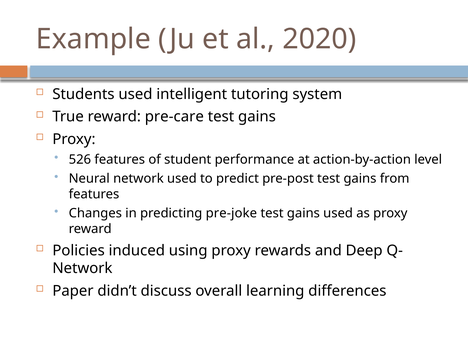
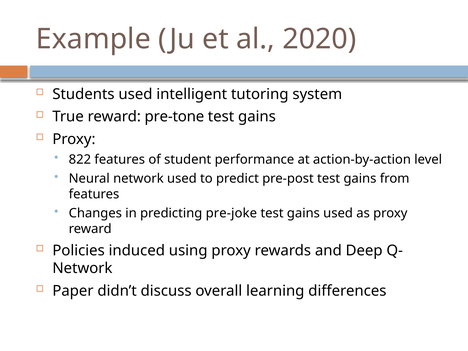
pre-care: pre-care -> pre-tone
526: 526 -> 822
